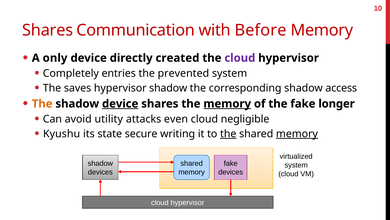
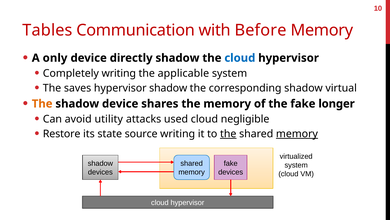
Shares at (48, 30): Shares -> Tables
directly created: created -> shadow
cloud at (240, 58) colour: purple -> blue
Completely entries: entries -> writing
prevented: prevented -> applicable
access: access -> virtual
device at (120, 103) underline: present -> none
memory at (227, 103) underline: present -> none
even: even -> used
Kyushu: Kyushu -> Restore
secure: secure -> source
